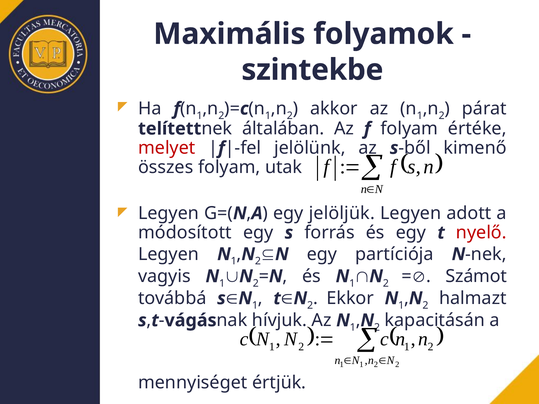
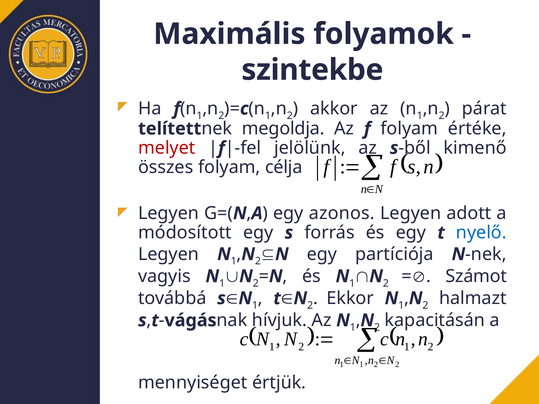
általában: általában -> megoldja
utak: utak -> célja
jelöljük: jelöljük -> azonos
nyelő colour: red -> blue
